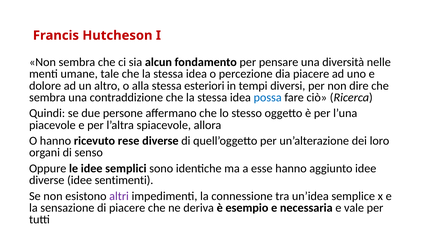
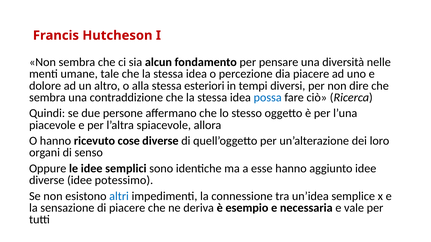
rese: rese -> cose
sentimenti: sentimenti -> potessimo
altri colour: purple -> blue
